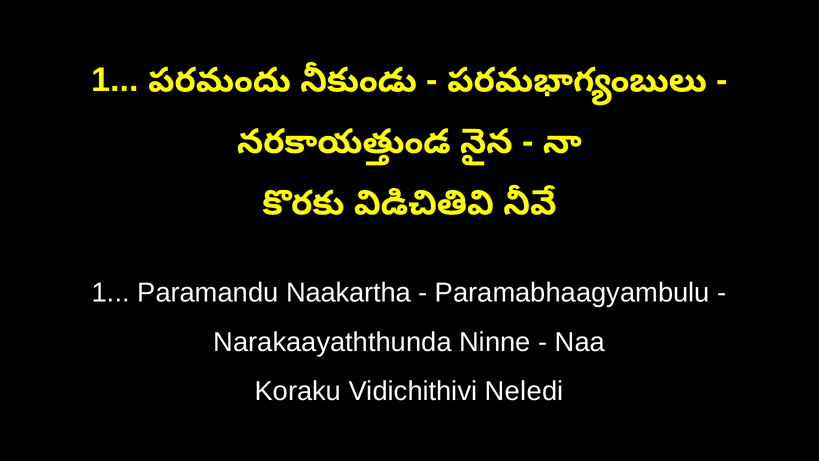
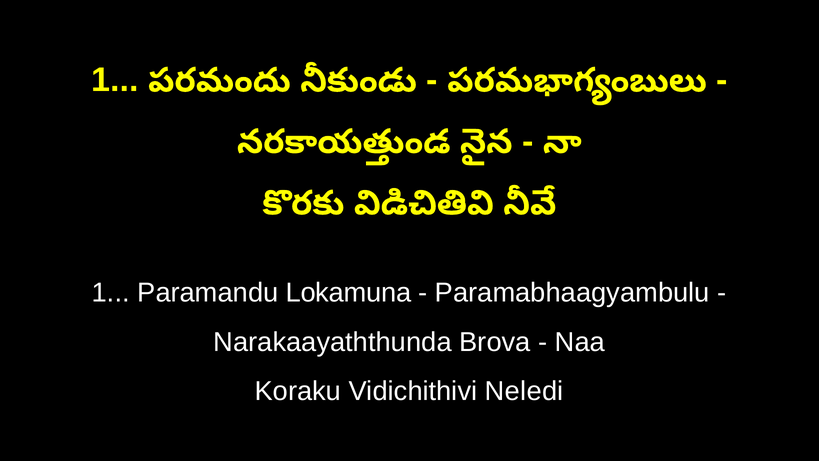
Naakartha: Naakartha -> Lokamuna
Ninne: Ninne -> Brova
